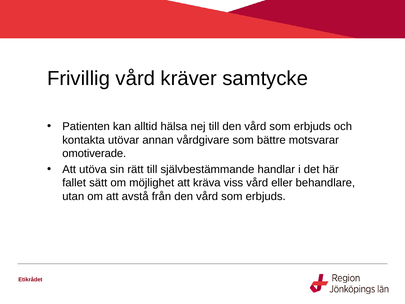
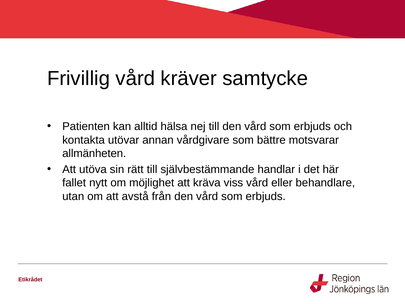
omotiverade: omotiverade -> allmänheten
sätt: sätt -> nytt
